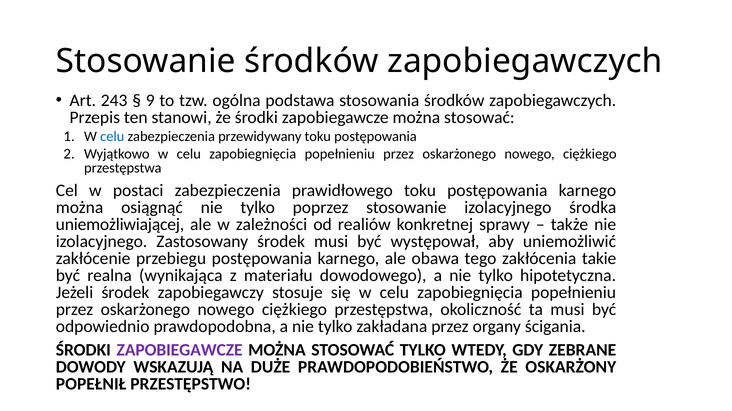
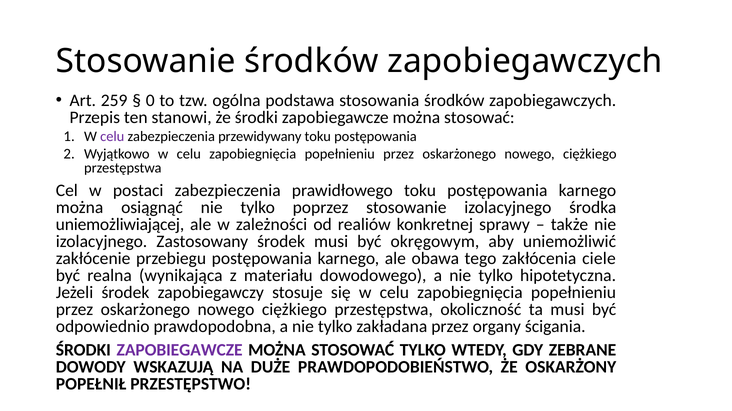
243: 243 -> 259
9: 9 -> 0
celu at (112, 137) colour: blue -> purple
występował: występował -> okręgowym
takie: takie -> ciele
